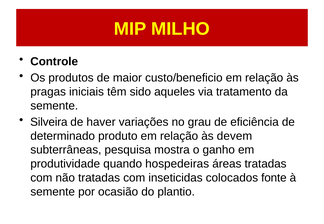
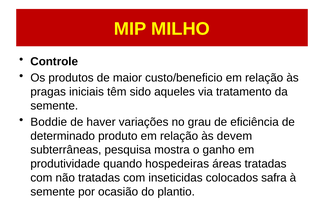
Silveira: Silveira -> Boddie
fonte: fonte -> safra
